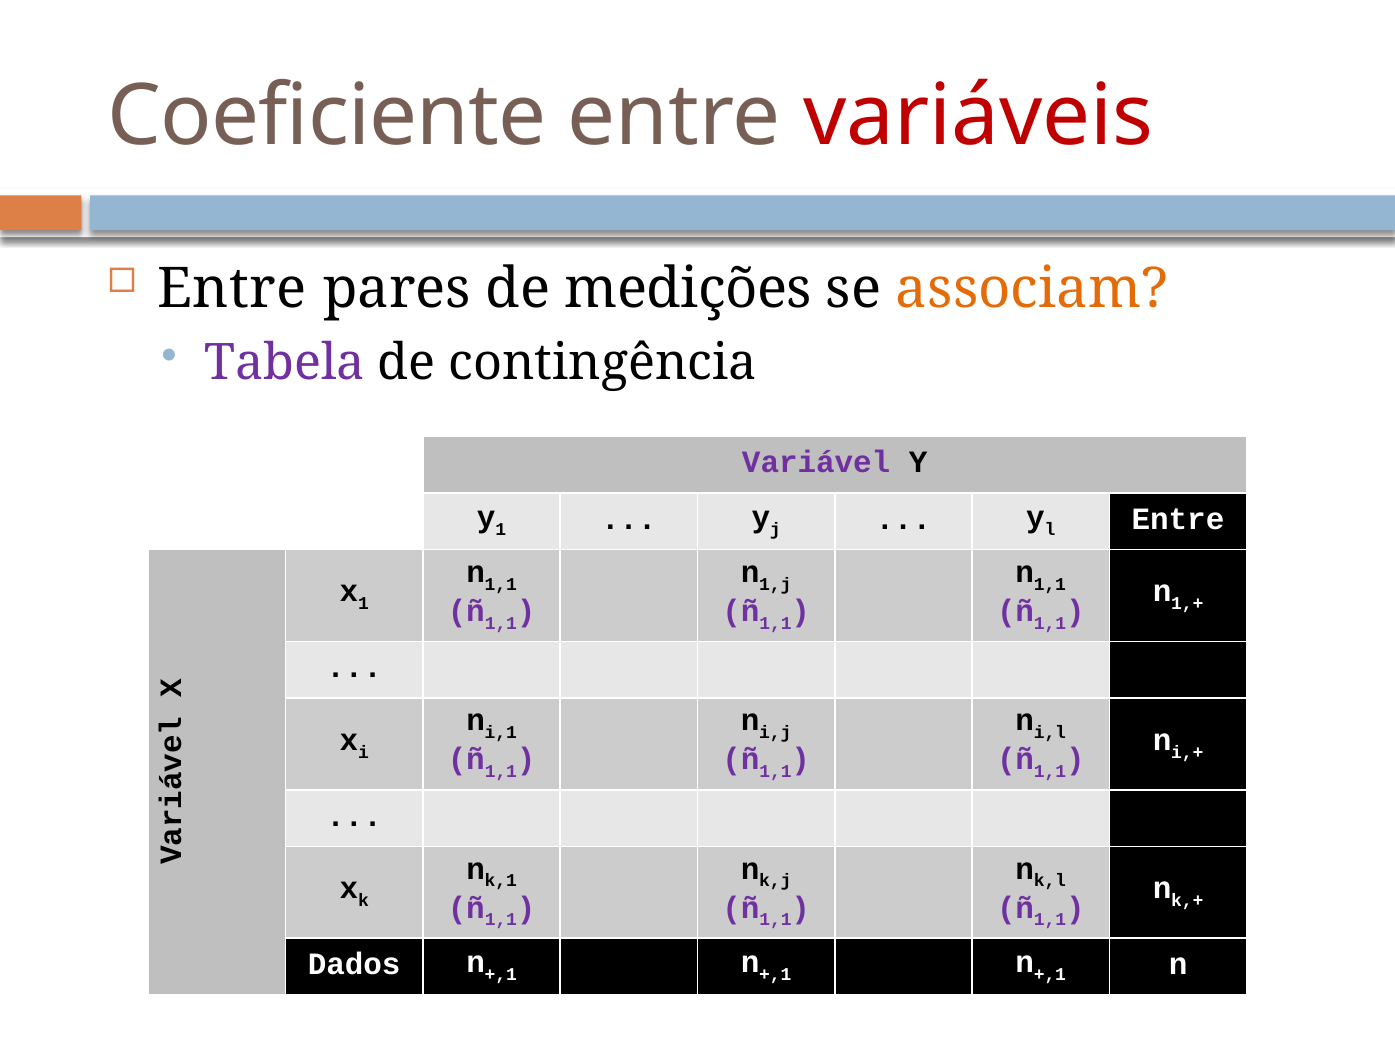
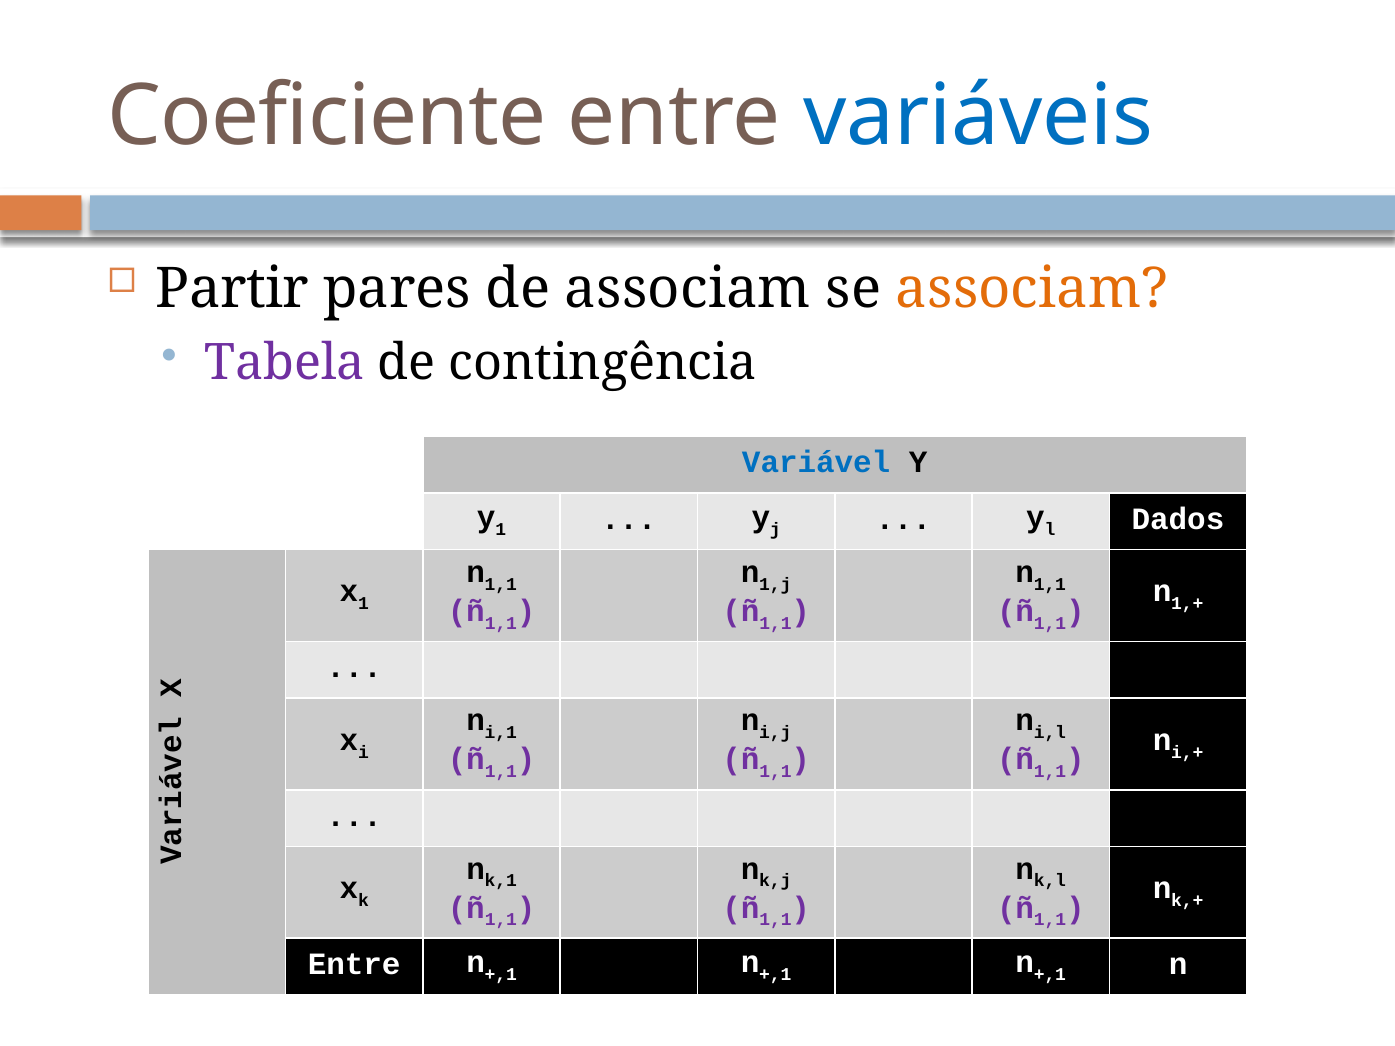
variáveis colour: red -> blue
Entre at (232, 289): Entre -> Partir
de medições: medições -> associam
Variável colour: purple -> blue
Entre at (1178, 519): Entre -> Dados
Dados at (354, 965): Dados -> Entre
